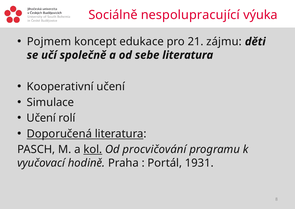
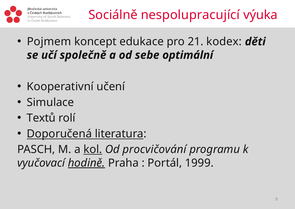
zájmu: zájmu -> kodex
sebe literatura: literatura -> optimální
Učení at (41, 118): Učení -> Textů
hodině underline: none -> present
1931: 1931 -> 1999
